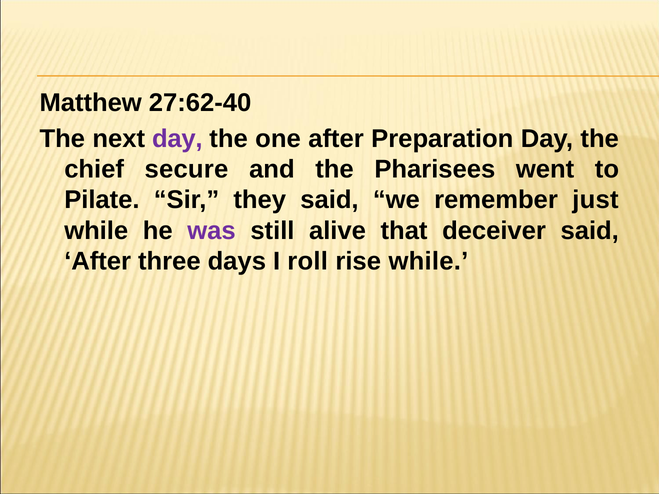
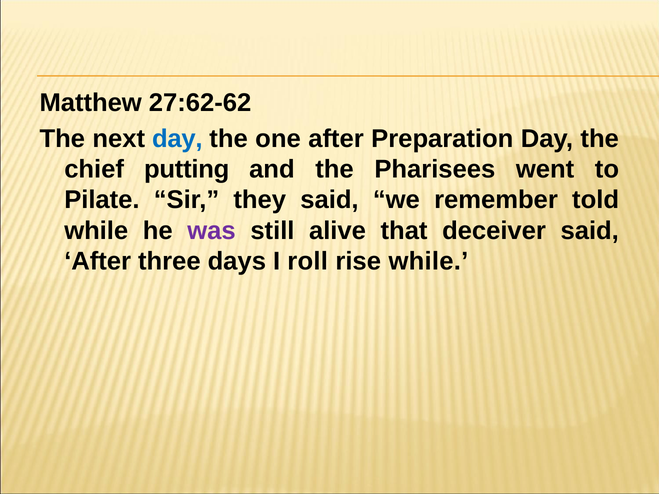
27:62-40: 27:62-40 -> 27:62-62
day at (177, 139) colour: purple -> blue
secure: secure -> putting
just: just -> told
